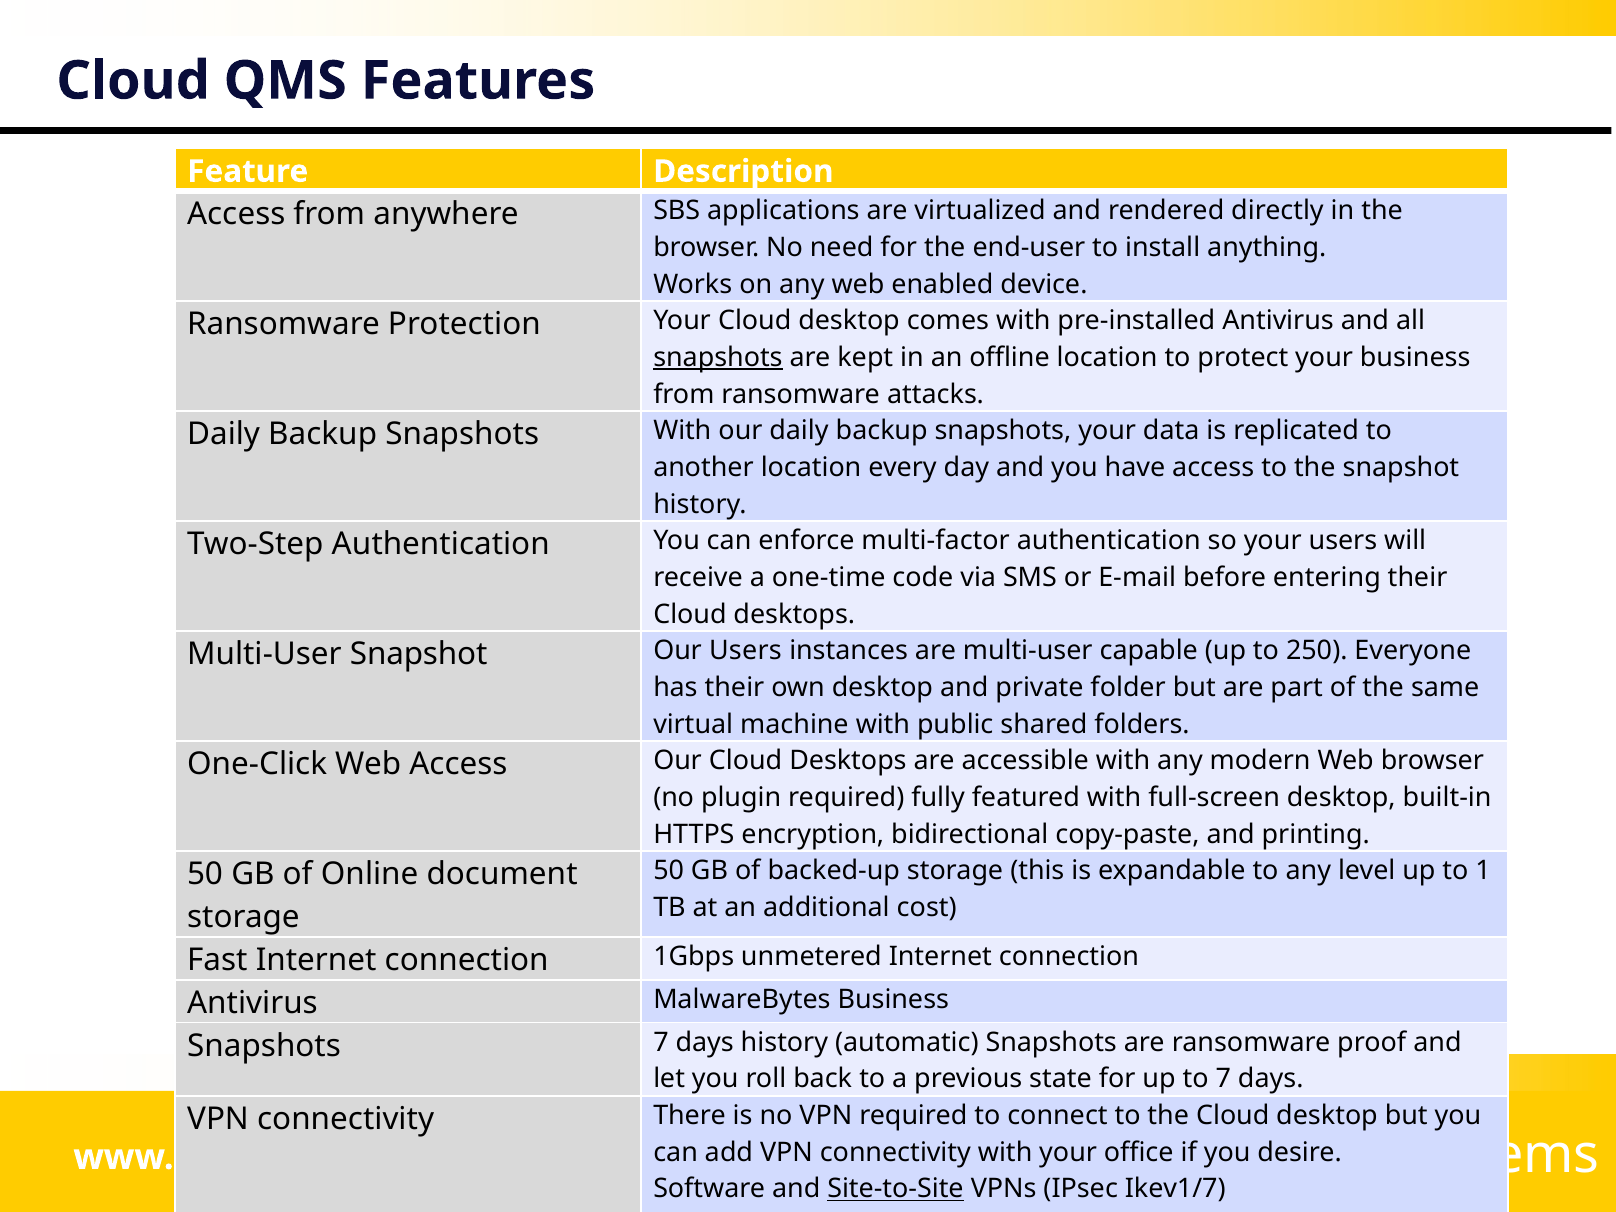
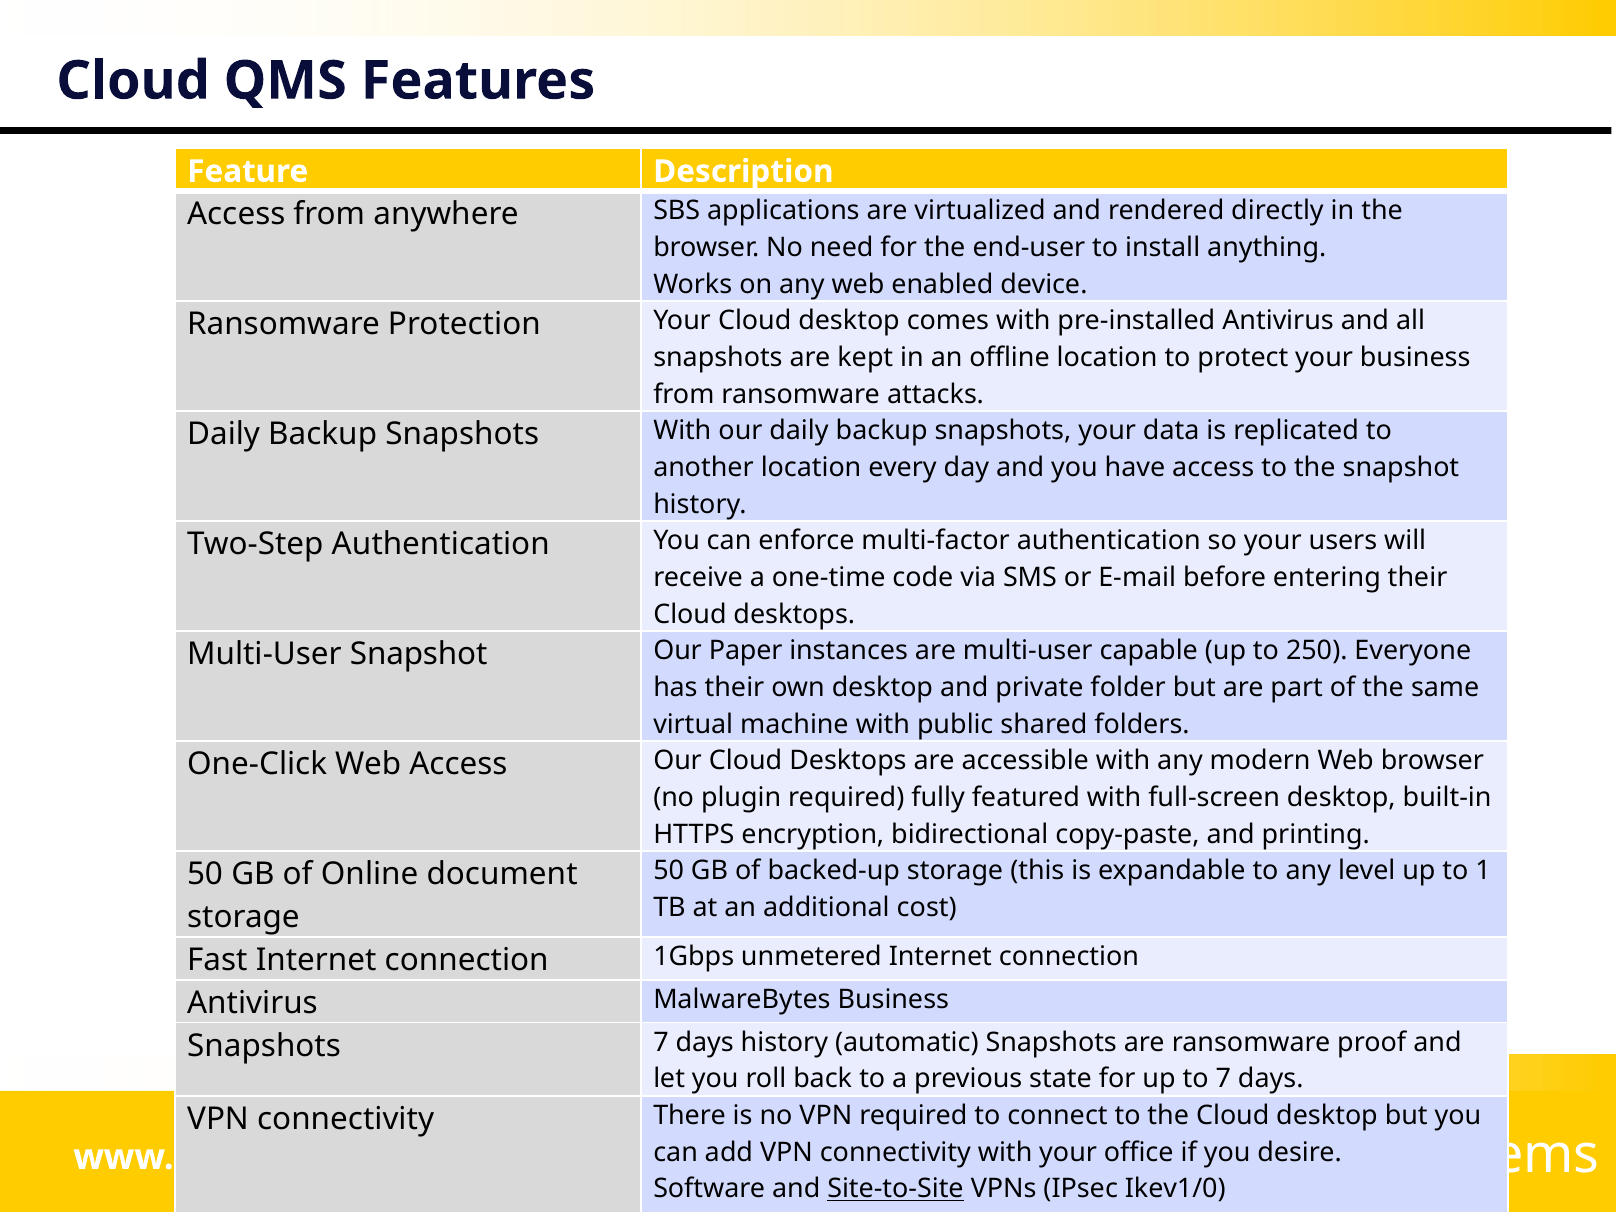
snapshots at (718, 358) underline: present -> none
Our Users: Users -> Paper
Ikev1/7: Ikev1/7 -> Ikev1/0
